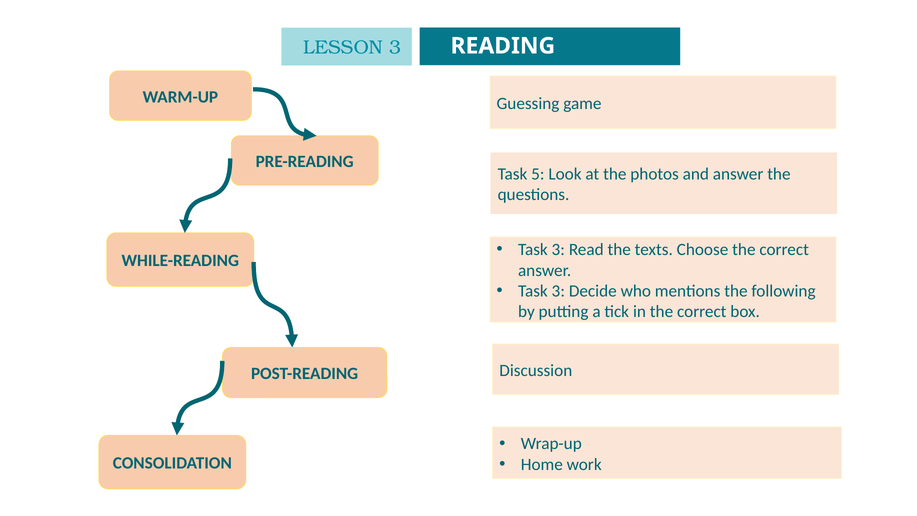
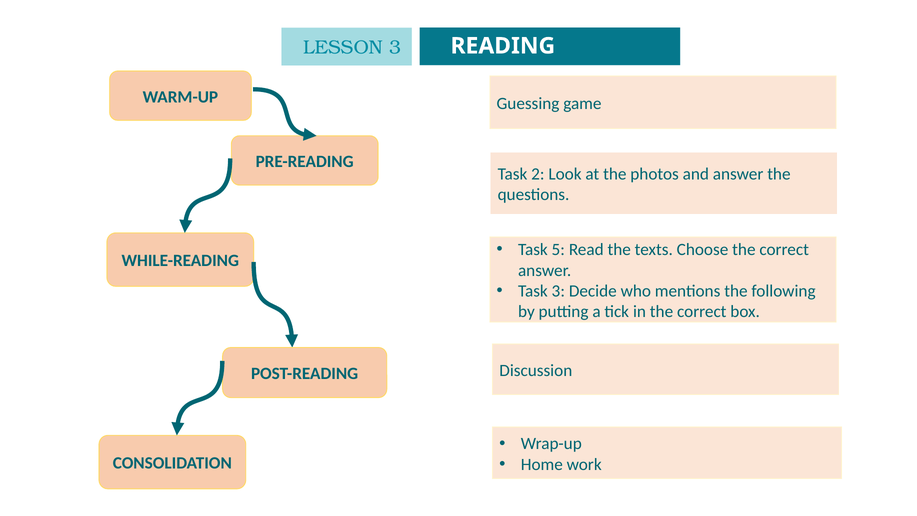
5: 5 -> 2
3 at (558, 250): 3 -> 5
